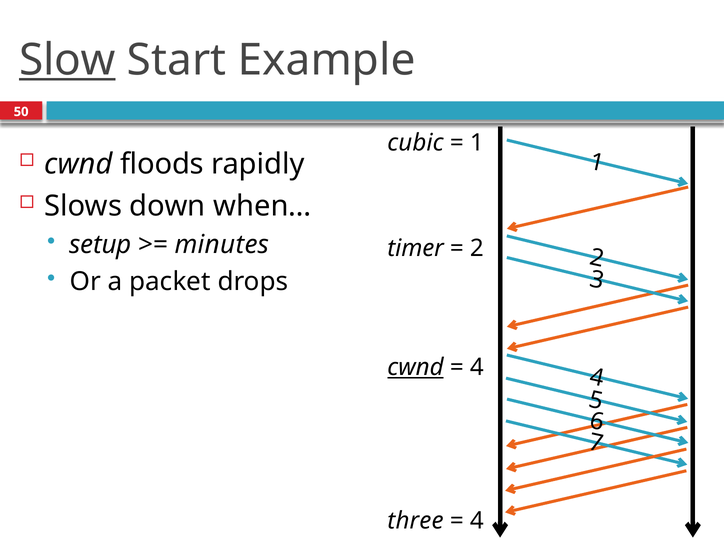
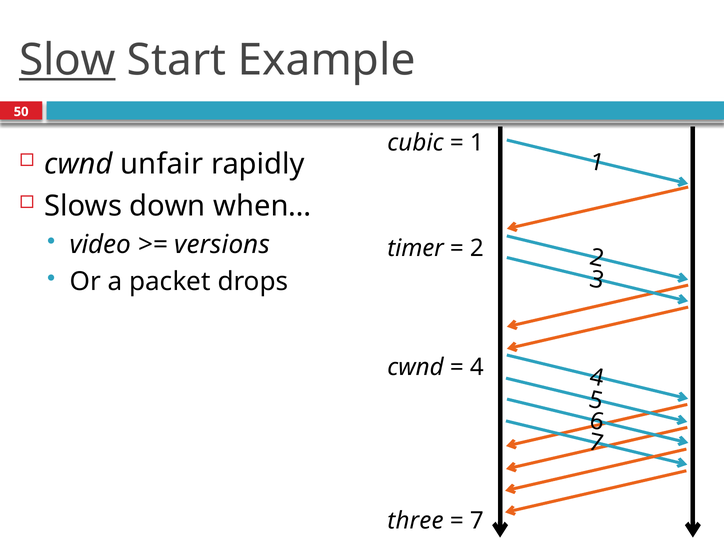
floods: floods -> unfair
setup: setup -> video
minutes: minutes -> versions
cwnd at (416, 367) underline: present -> none
4 at (477, 521): 4 -> 7
